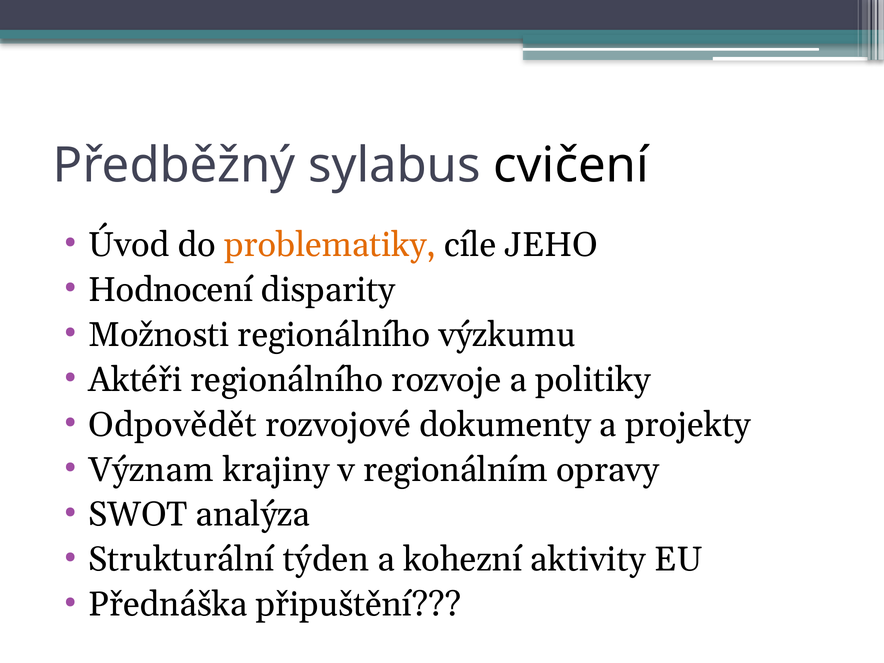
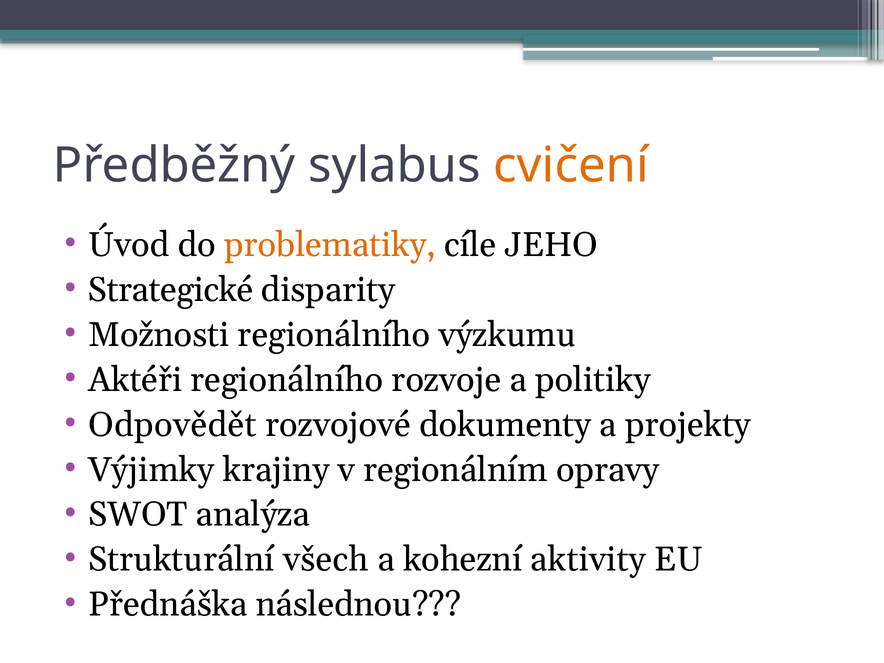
cvičení colour: black -> orange
Hodnocení: Hodnocení -> Strategické
Význam: Význam -> Výjimky
týden: týden -> všech
připuštění: připuštění -> následnou
